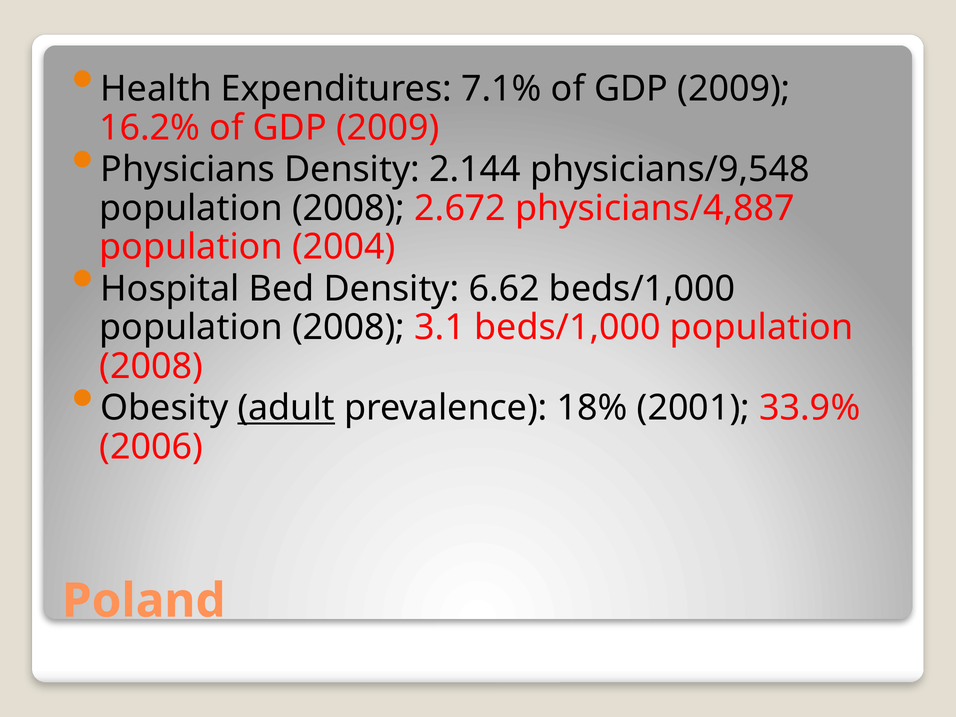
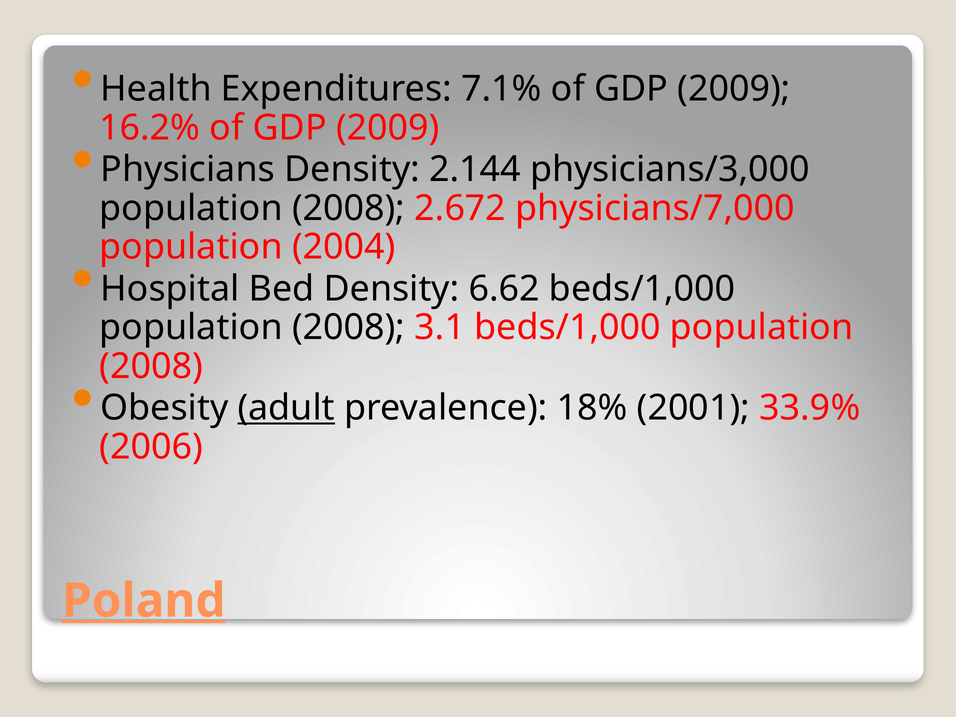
physicians/9,548: physicians/9,548 -> physicians/3,000
physicians/4,887: physicians/4,887 -> physicians/7,000
Poland underline: none -> present
